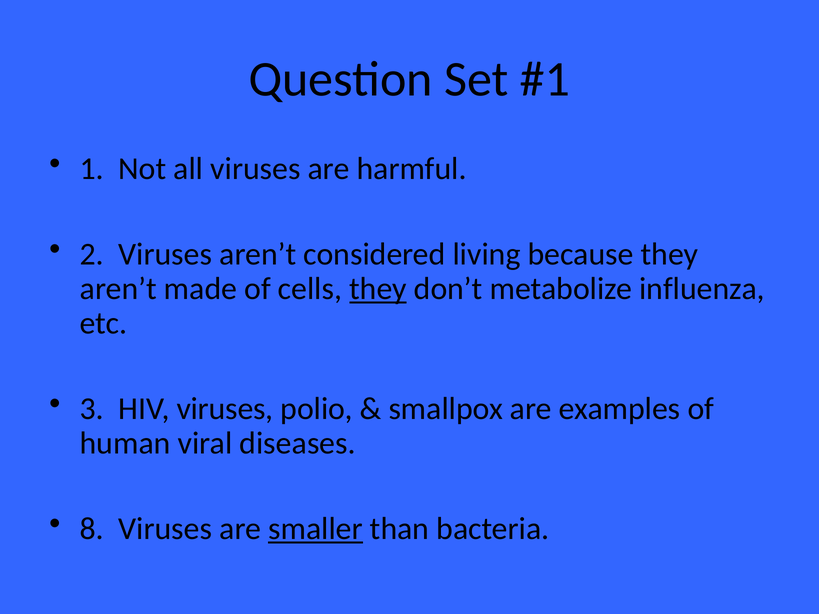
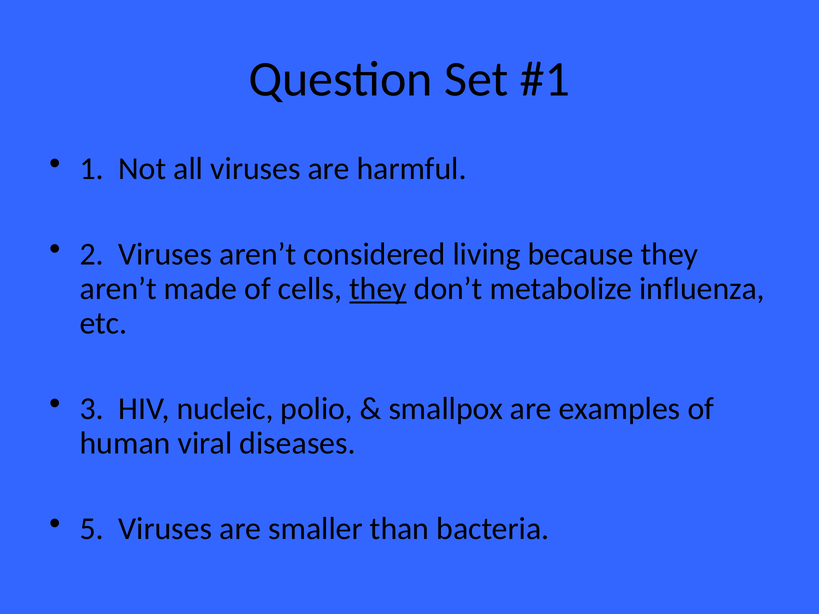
HIV viruses: viruses -> nucleic
8: 8 -> 5
smaller underline: present -> none
